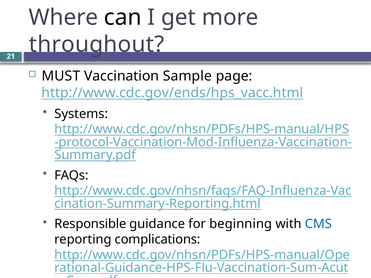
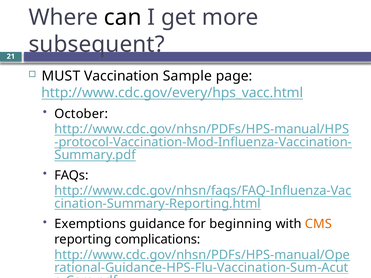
throughout: throughout -> subsequent
http://www.cdc.gov/ends/hps_vacc.html: http://www.cdc.gov/ends/hps_vacc.html -> http://www.cdc.gov/every/hps_vacc.html
Systems: Systems -> October
Responsible: Responsible -> Exemptions
CMS colour: blue -> orange
